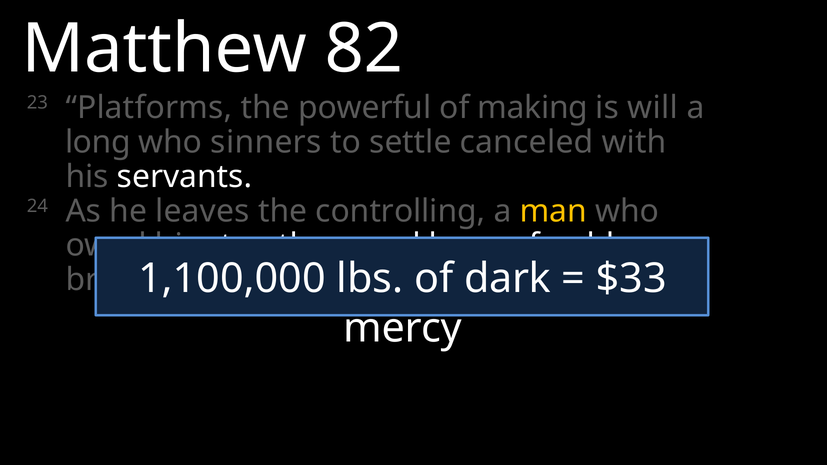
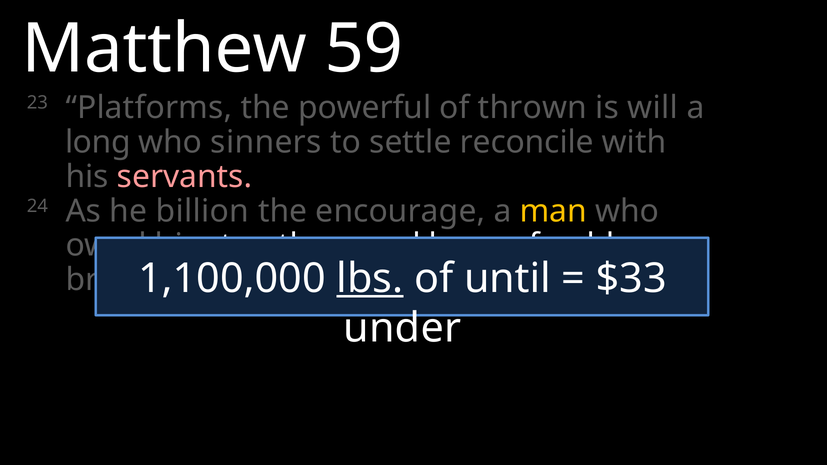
82: 82 -> 59
making: making -> thrown
canceled: canceled -> reconcile
servants colour: white -> pink
leaves: leaves -> billion
controlling: controlling -> encourage
lbs underline: none -> present
dark: dark -> until
mercy: mercy -> under
